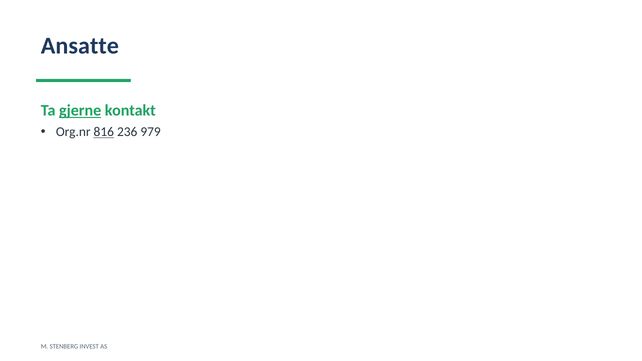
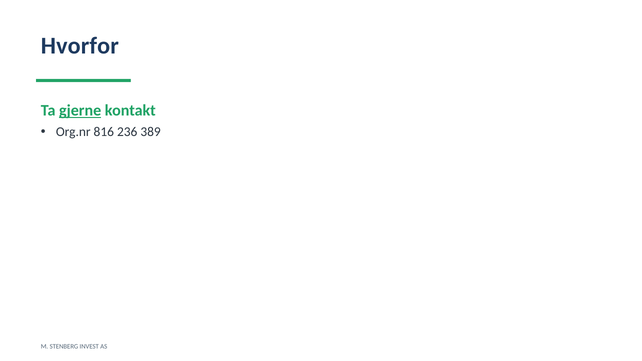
Ansatte: Ansatte -> Hvorfor
816 underline: present -> none
979: 979 -> 389
